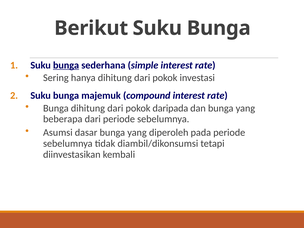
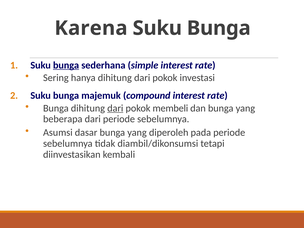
Berikut: Berikut -> Karena
dari at (115, 108) underline: none -> present
daripada: daripada -> membeli
